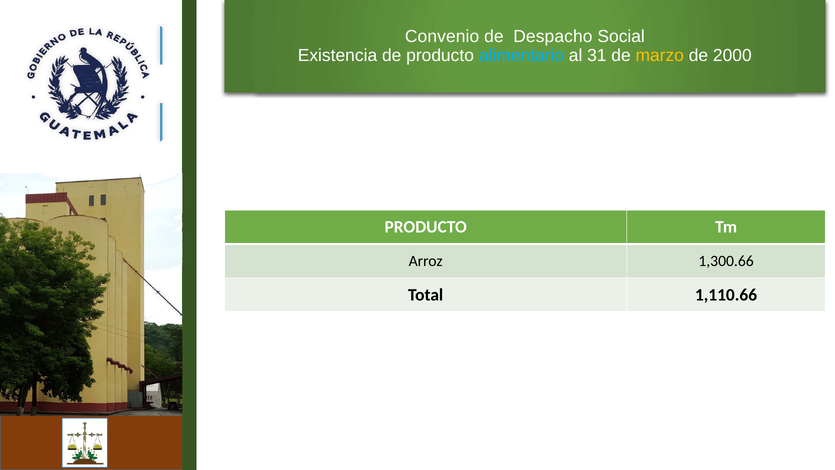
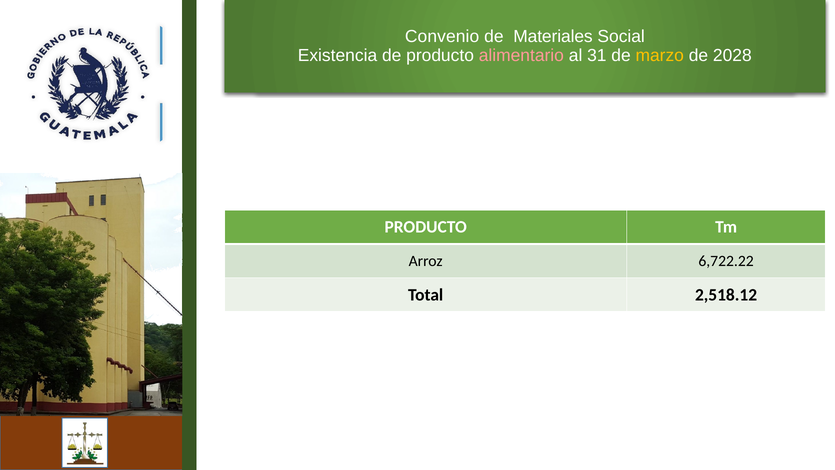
Despacho: Despacho -> Materiales
alimentario colour: light blue -> pink
2000: 2000 -> 2028
1,300.66: 1,300.66 -> 6,722.22
1,110.66: 1,110.66 -> 2,518.12
